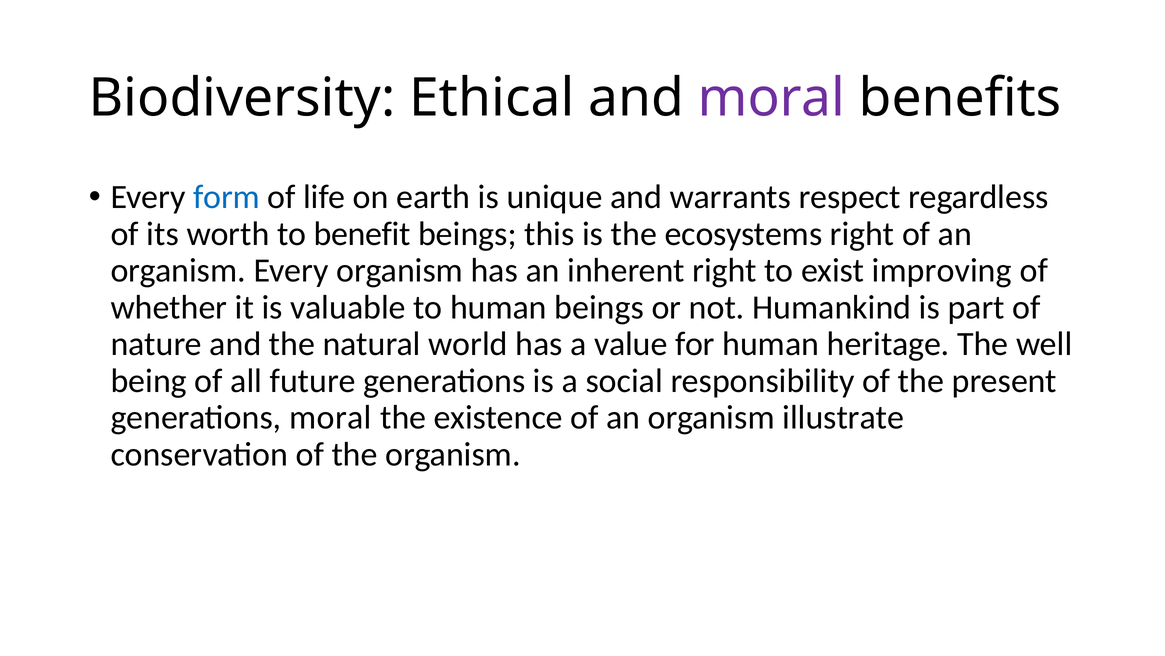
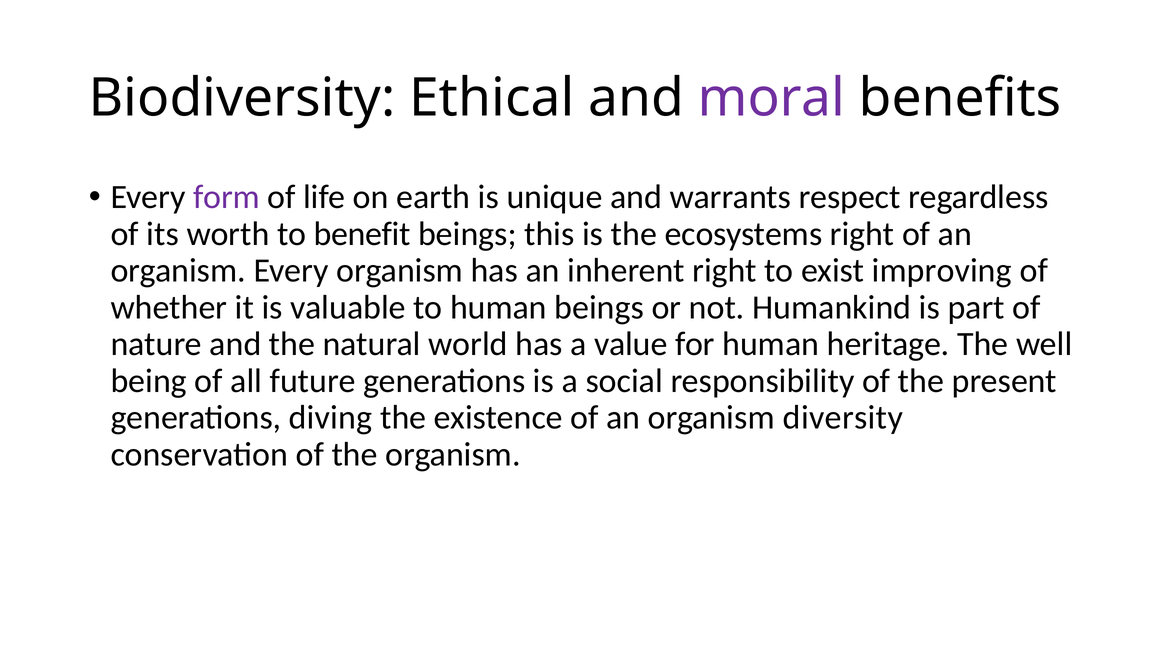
form colour: blue -> purple
generations moral: moral -> diving
illustrate: illustrate -> diversity
